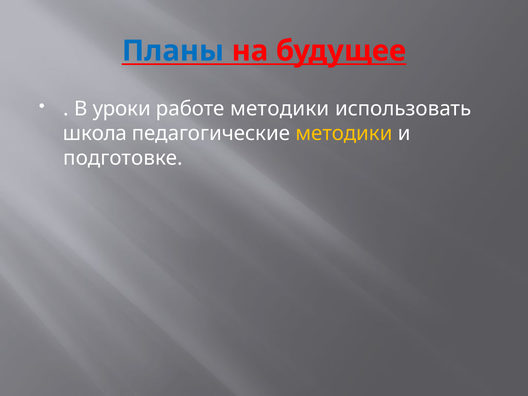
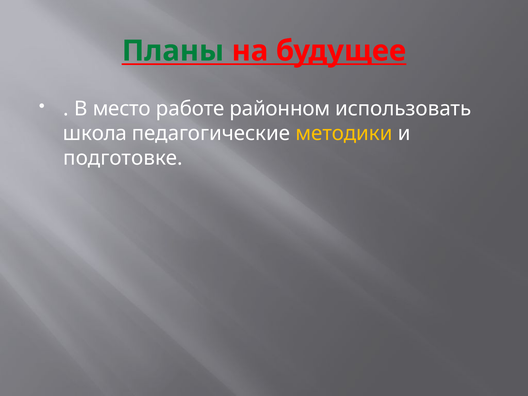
Планы colour: blue -> green
уроки: уроки -> место
работе методики: методики -> районном
